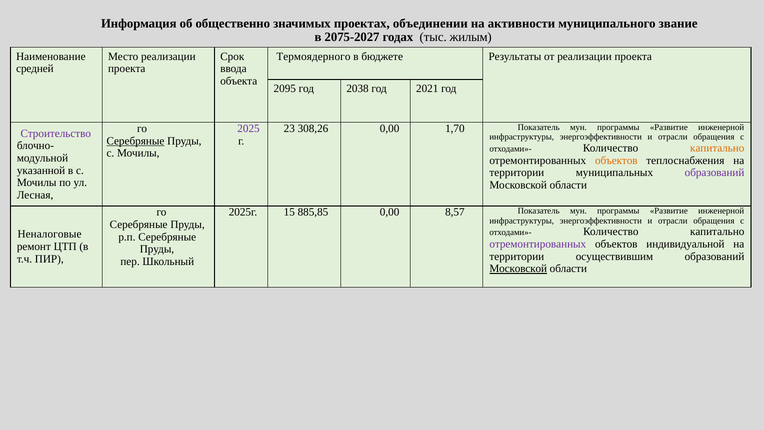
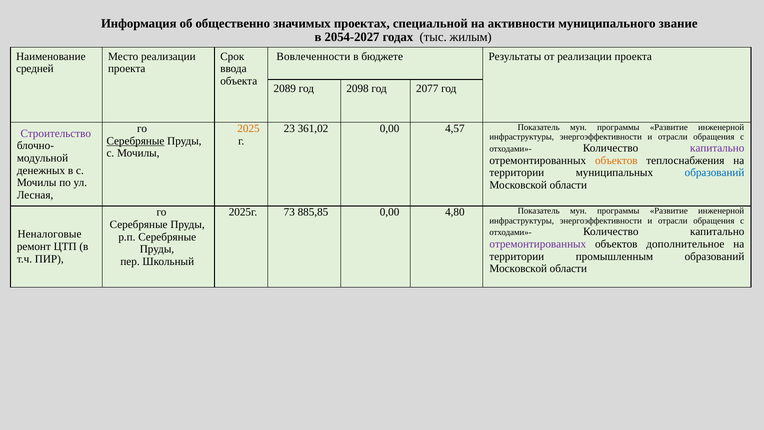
объединении: объединении -> специальной
2075-2027: 2075-2027 -> 2054-2027
Термоядерного: Термоядерного -> Вовлеченности
2095: 2095 -> 2089
2038: 2038 -> 2098
2021: 2021 -> 2077
2025 colour: purple -> orange
308,26: 308,26 -> 361,02
1,70: 1,70 -> 4,57
капитально at (717, 148) colour: orange -> purple
указанной: указанной -> денежных
образований at (715, 173) colour: purple -> blue
15: 15 -> 73
8,57: 8,57 -> 4,80
индивидуальной: индивидуальной -> дополнительное
осуществившим: осуществившим -> промышленным
Московской at (518, 269) underline: present -> none
